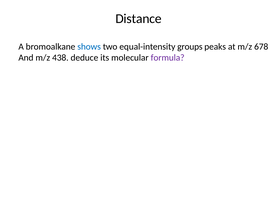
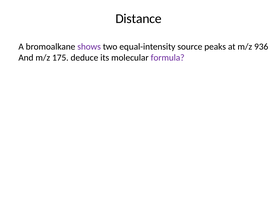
shows colour: blue -> purple
groups: groups -> source
678: 678 -> 936
438: 438 -> 175
